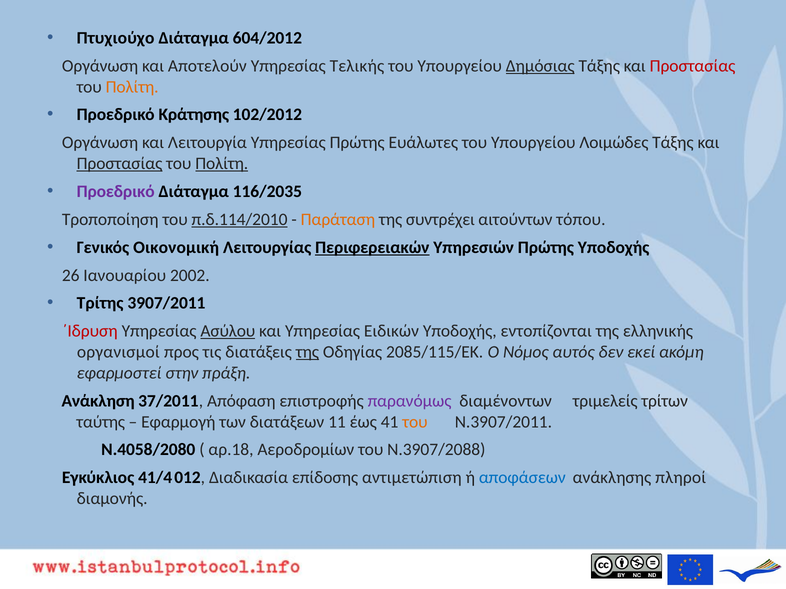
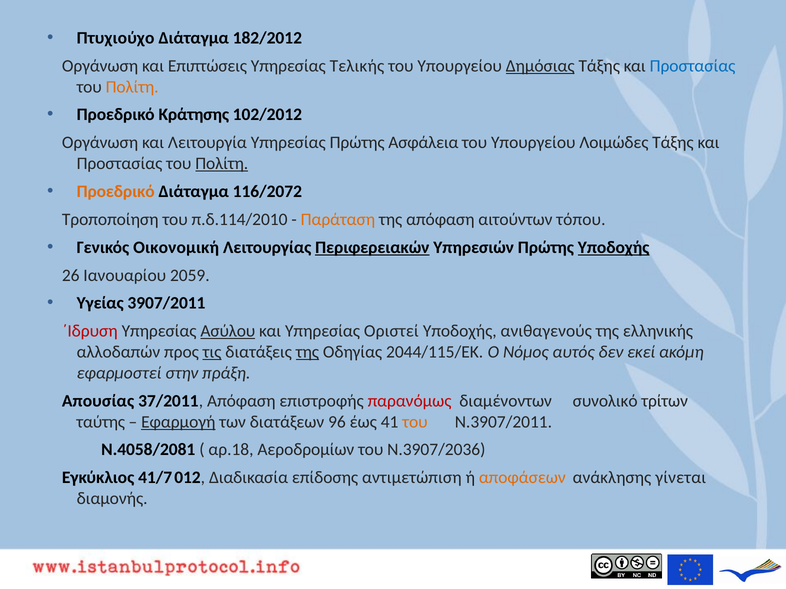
604/2012: 604/2012 -> 182/2012
Αποτελούν: Αποτελούν -> Επιπτώσεις
Προστασίας at (693, 66) colour: red -> blue
Ευάλωτες: Ευάλωτες -> Ασφάλεια
Προστασίας at (119, 164) underline: present -> none
Προεδρικό at (116, 192) colour: purple -> orange
116/2035: 116/2035 -> 116/2072
π.δ.114/2010 underline: present -> none
της συντρέχει: συντρέχει -> απόφαση
Υποδοχής at (614, 248) underline: none -> present
2002: 2002 -> 2059
Τρίτης: Τρίτης -> Υγείας
Ειδικών: Ειδικών -> Οριστεί
εντοπίζονται: εντοπίζονται -> ανιθαγενούς
οργανισμοί: οργανισμοί -> αλλοδαπών
τις underline: none -> present
2085/115/ΕΚ: 2085/115/ΕΚ -> 2044/115/ΕΚ
Ανάκληση: Ανάκληση -> Απουσίας
παρανόμως colour: purple -> red
τριμελείς: τριμελείς -> συνολικό
Εφαρμογή underline: none -> present
11: 11 -> 96
Ν.4058/2080: Ν.4058/2080 -> Ν.4058/2081
Ν.3907/2088: Ν.3907/2088 -> Ν.3907/2036
41/4: 41/4 -> 41/7
αποφάσεων colour: blue -> orange
πληροί: πληροί -> γίνεται
